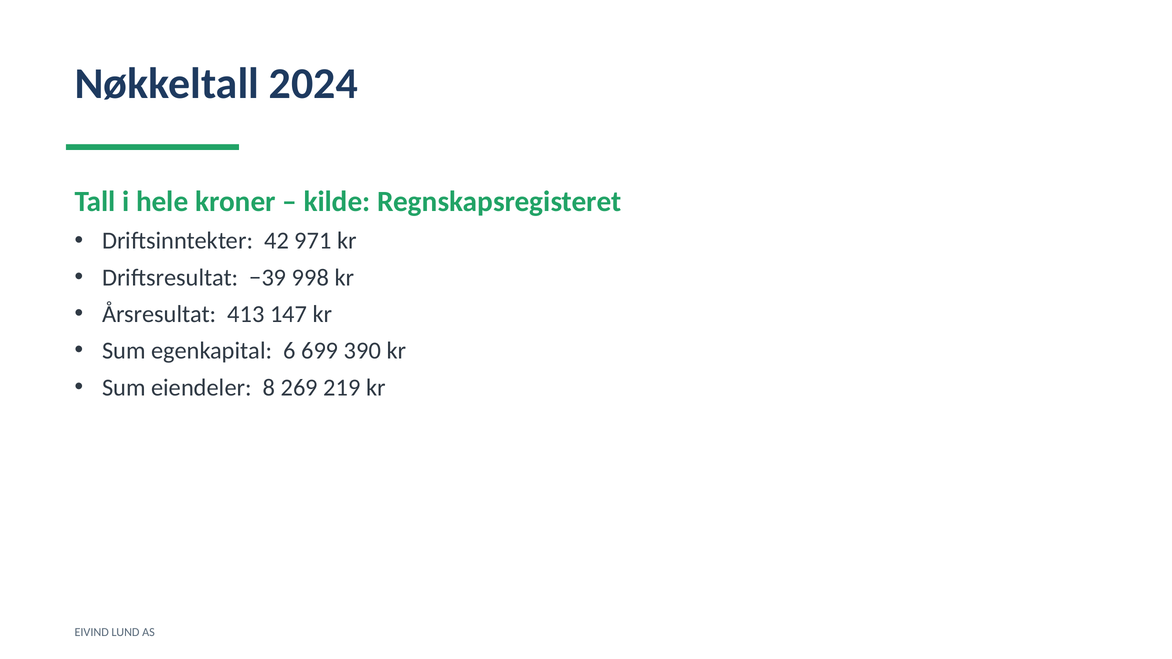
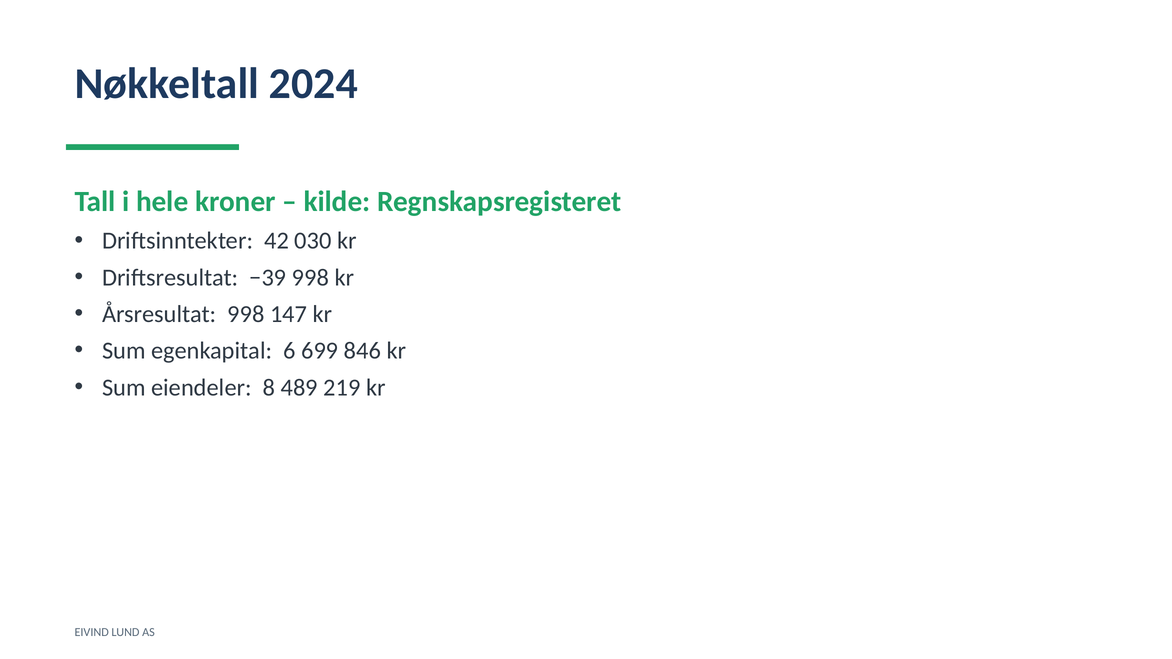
971: 971 -> 030
Årsresultat 413: 413 -> 998
390: 390 -> 846
269: 269 -> 489
